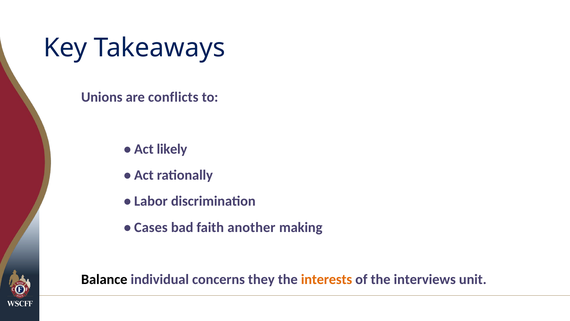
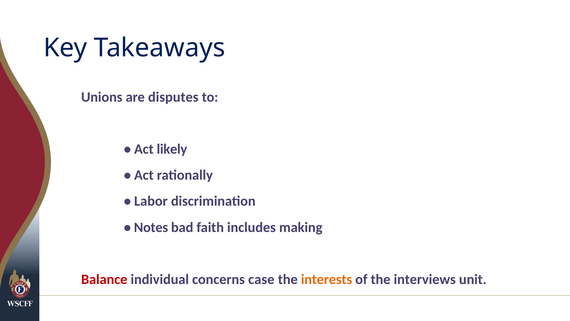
conflicts: conflicts -> disputes
Cases: Cases -> Notes
another: another -> includes
Balance colour: black -> red
they: they -> case
